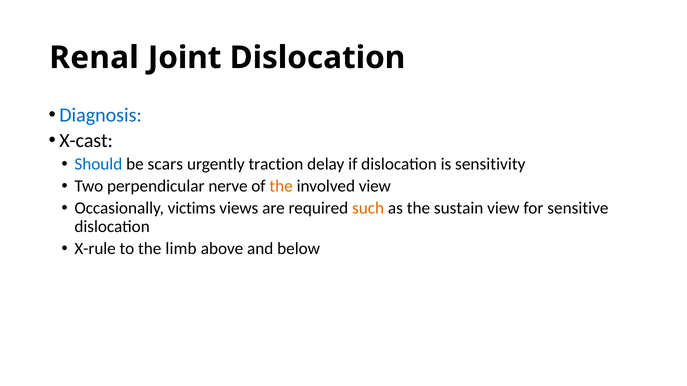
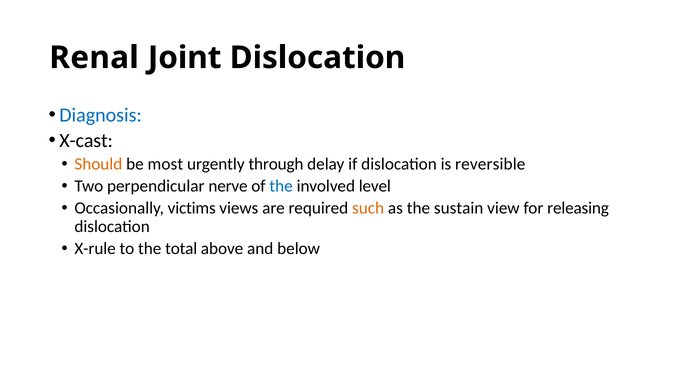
Should colour: blue -> orange
scars: scars -> most
traction: traction -> through
sensitivity: sensitivity -> reversible
the at (281, 186) colour: orange -> blue
involved view: view -> level
sensitive: sensitive -> releasing
limb: limb -> total
